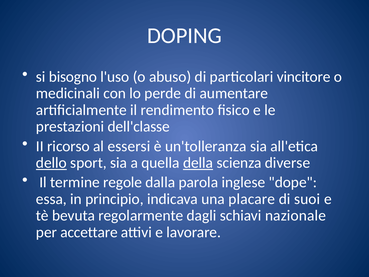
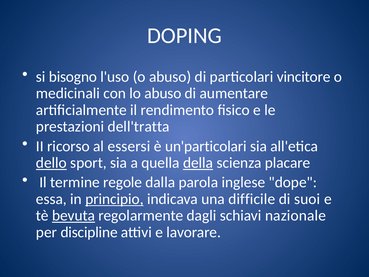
lo perde: perde -> abuso
dell'classe: dell'classe -> dell'tratta
un'tolleranza: un'tolleranza -> un'particolari
diverse: diverse -> placare
principio underline: none -> present
placare: placare -> difficile
bevuta underline: none -> present
accettare: accettare -> discipline
